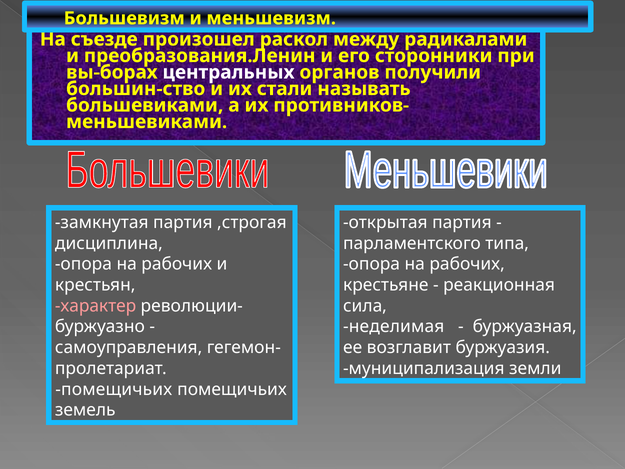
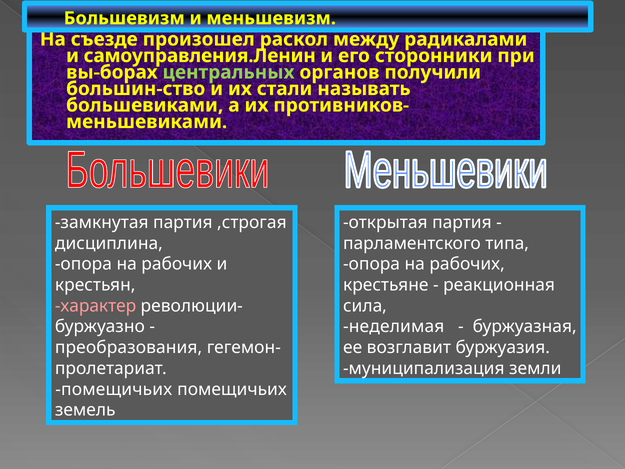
преобразования.Ленин: преобразования.Ленин -> самоуправления.Ленин
центральных colour: white -> light green
самоуправления: самоуправления -> преобразования
